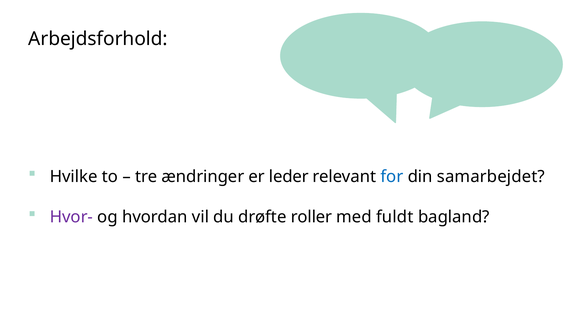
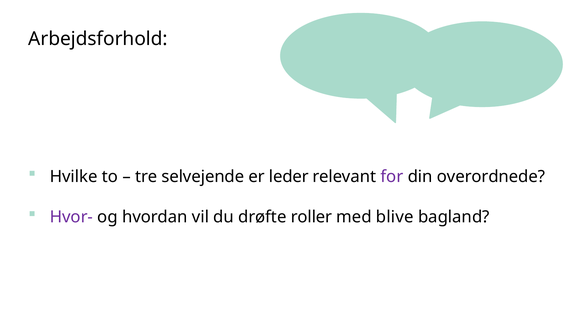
ændringer: ændringer -> selvejende
for colour: blue -> purple
samarbejdet: samarbejdet -> overordnede
fuldt: fuldt -> blive
